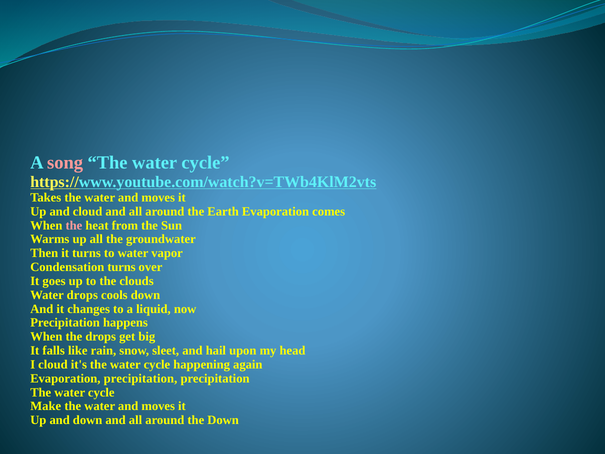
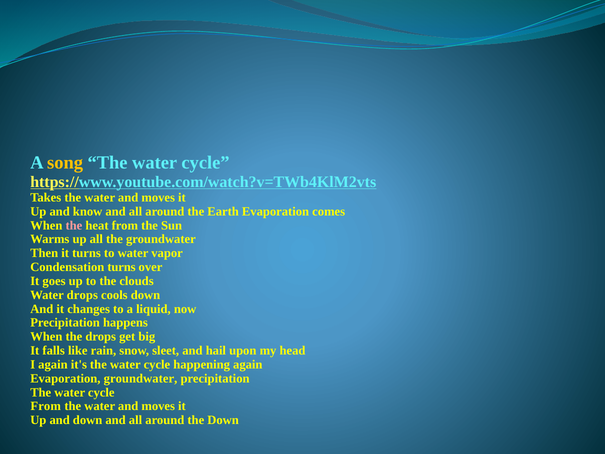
song colour: pink -> yellow
and cloud: cloud -> know
I cloud: cloud -> again
Evaporation precipitation: precipitation -> groundwater
Make at (46, 406): Make -> From
